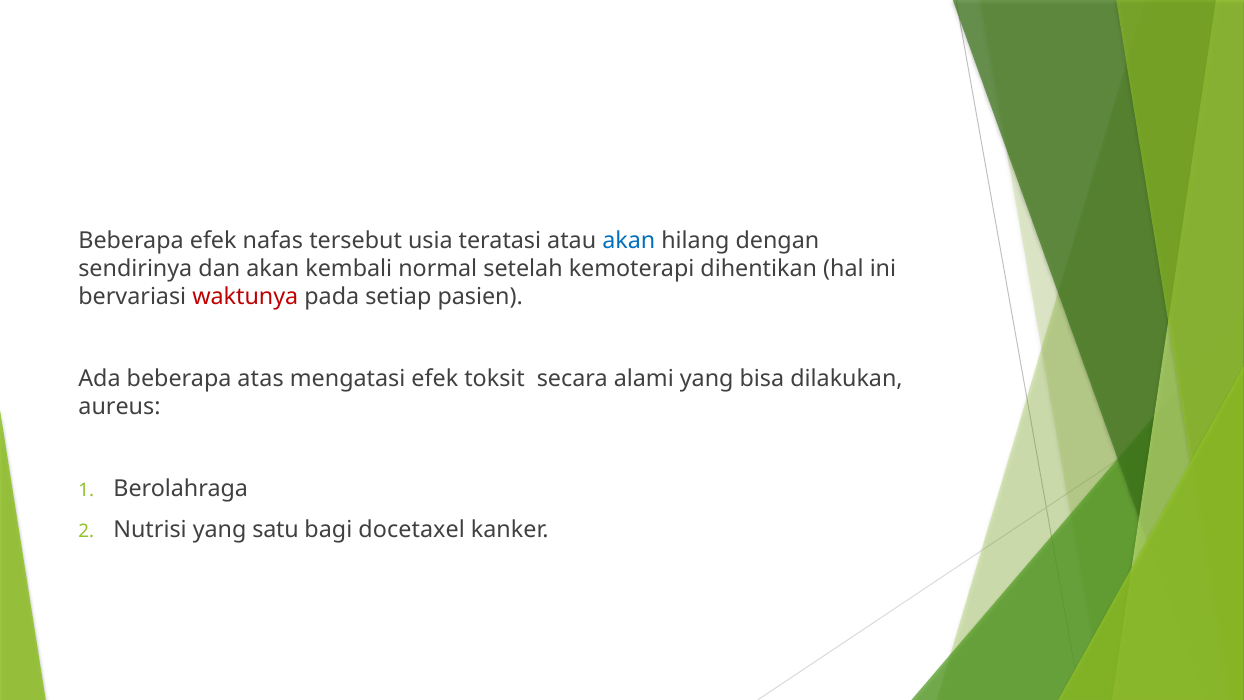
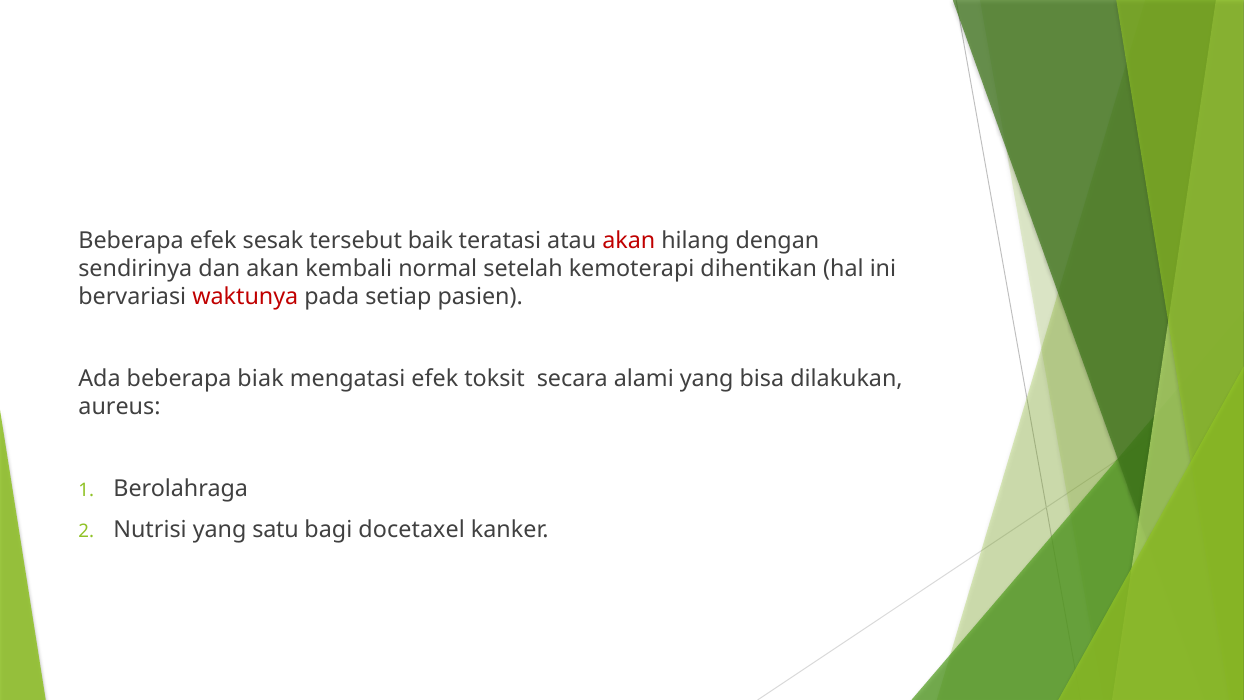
nafas: nafas -> sesak
usia: usia -> baik
akan at (629, 241) colour: blue -> red
atas: atas -> biak
